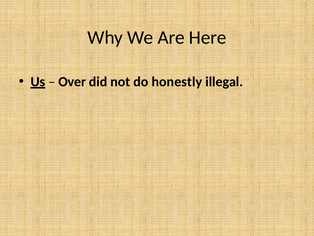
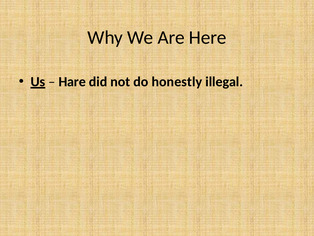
Over: Over -> Hare
